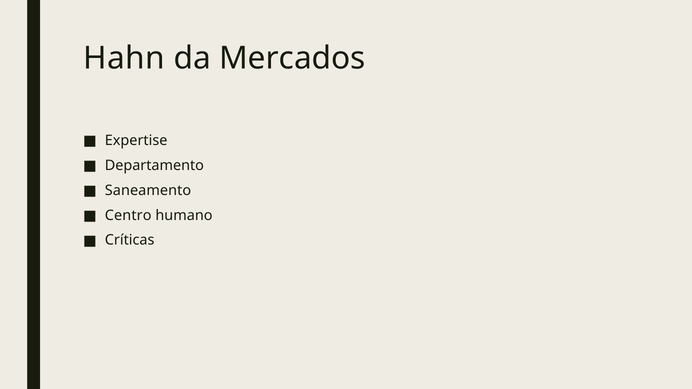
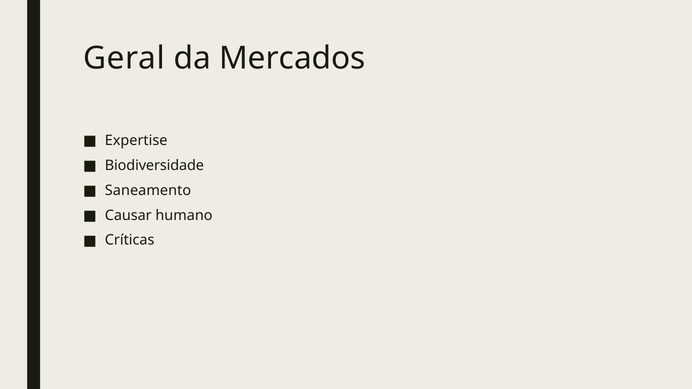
Hahn: Hahn -> Geral
Departamento: Departamento -> Biodiversidade
Centro: Centro -> Causar
